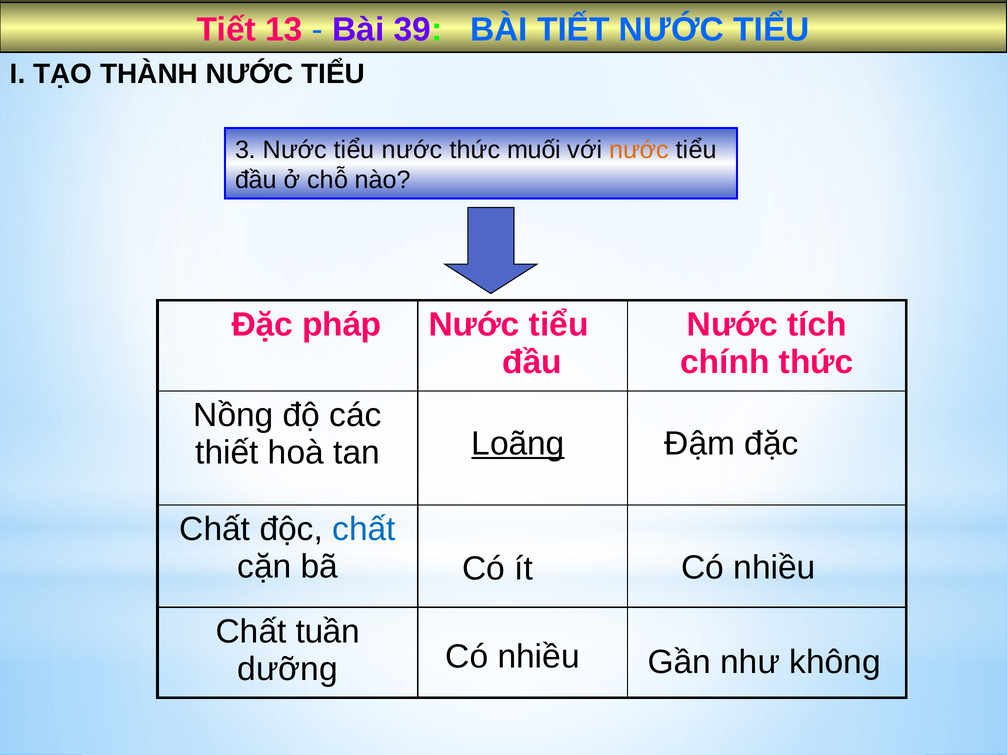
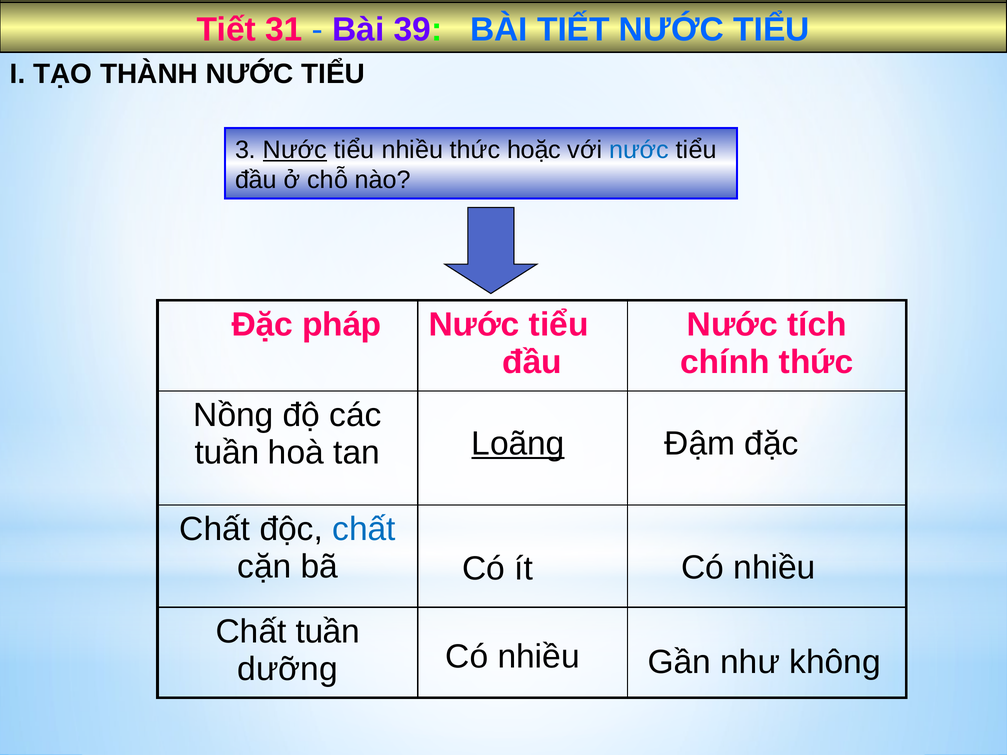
13: 13 -> 31
Nước at (295, 150) underline: none -> present
tiểu nước: nước -> nhiều
muối: muối -> hoặc
nước at (639, 150) colour: orange -> blue
thiết at (227, 453): thiết -> tuần
